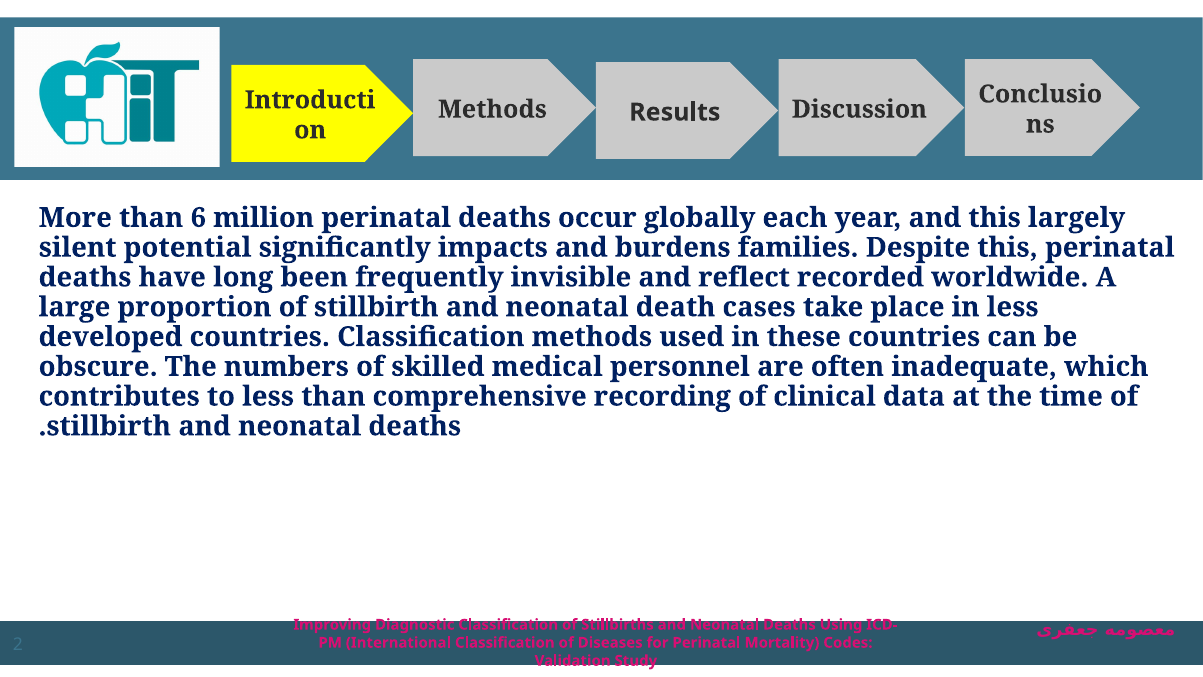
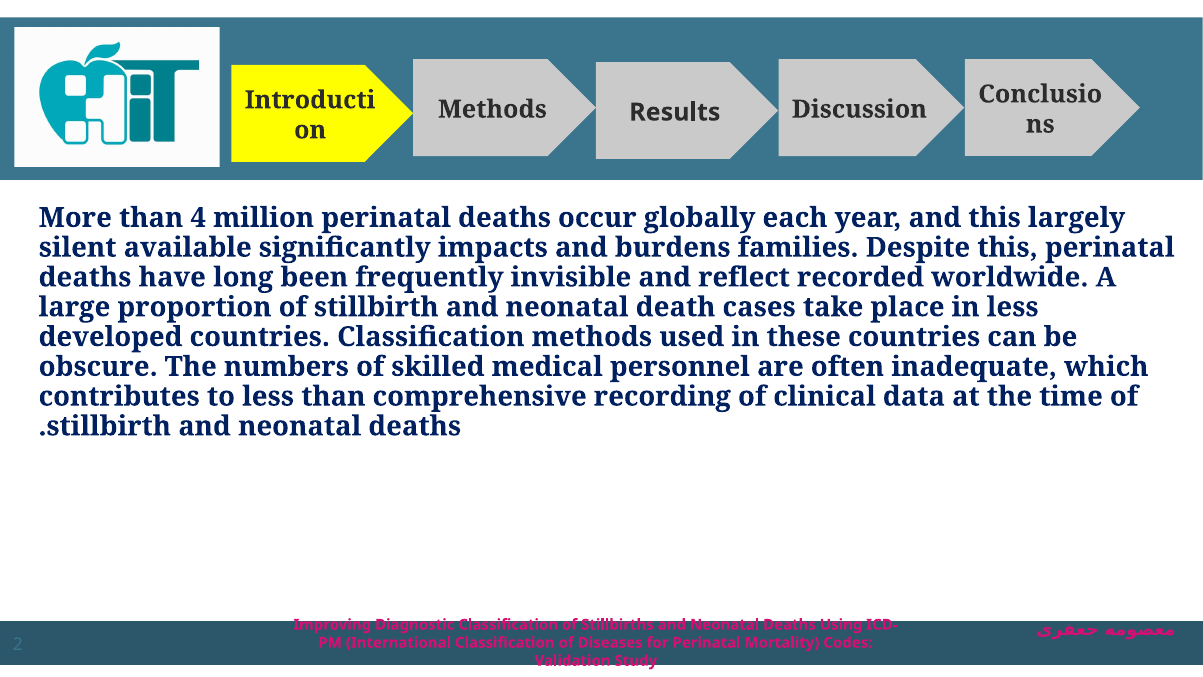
6: 6 -> 4
potential: potential -> available
